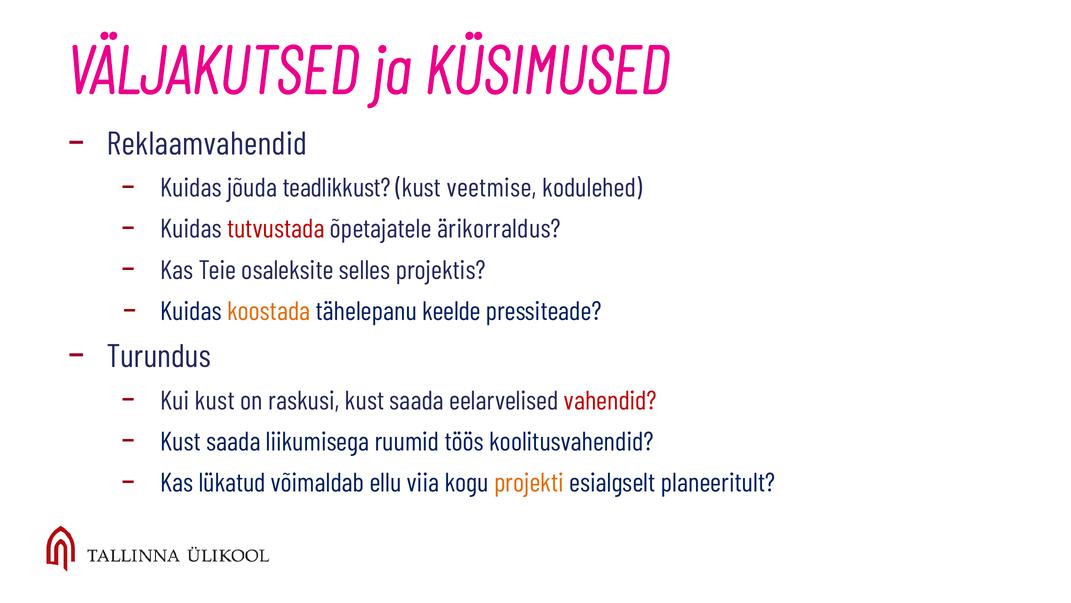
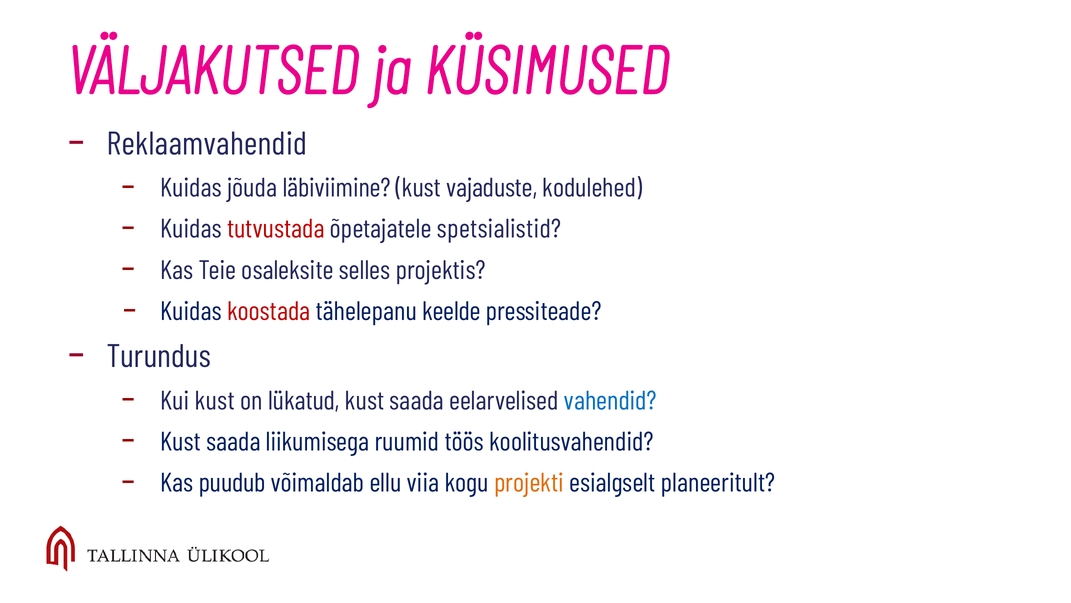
teadlikkust: teadlikkust -> läbiviimine
veetmise: veetmise -> vajaduste
ärikorraldus: ärikorraldus -> spetsialistid
koostada colour: orange -> red
raskusi: raskusi -> lükatud
vahendid colour: red -> blue
lükatud: lükatud -> puudub
